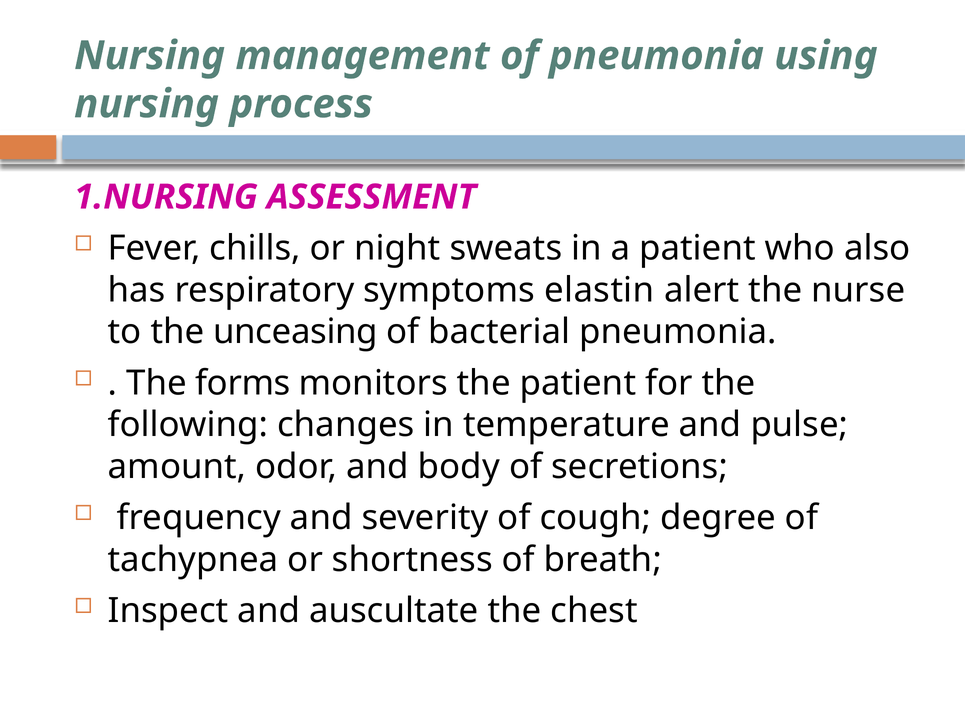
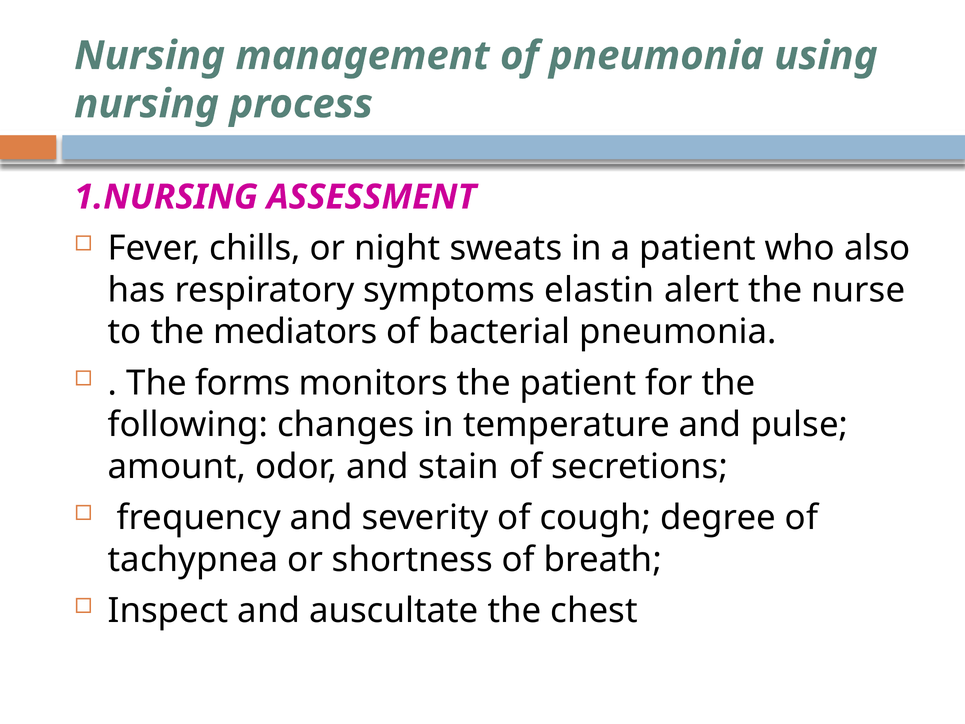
unceasing: unceasing -> mediators
body: body -> stain
